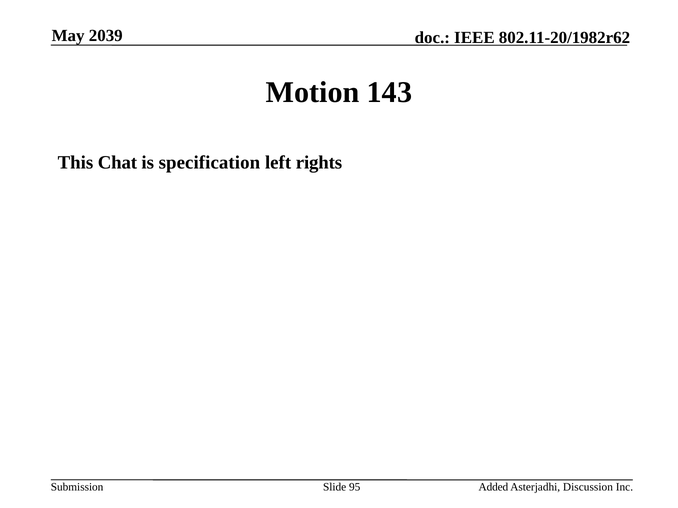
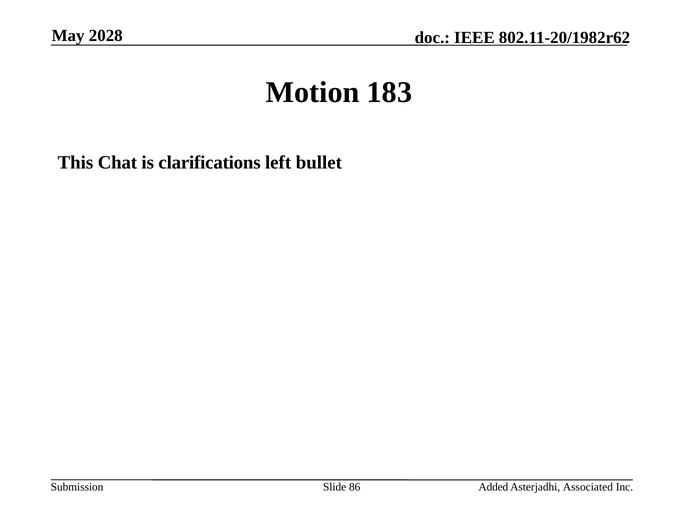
2039: 2039 -> 2028
143: 143 -> 183
specification: specification -> clarifications
rights: rights -> bullet
95: 95 -> 86
Discussion: Discussion -> Associated
